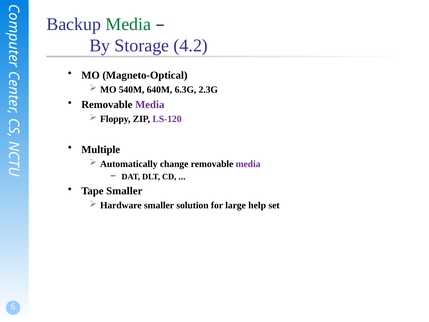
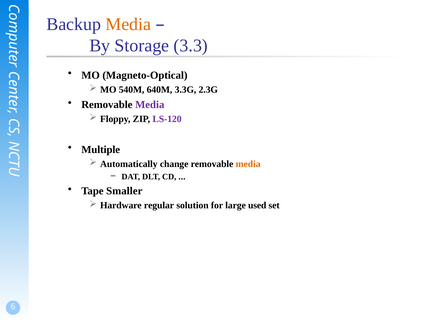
Media at (128, 24) colour: green -> orange
4.2: 4.2 -> 3.3
6.3G: 6.3G -> 3.3G
media at (248, 164) colour: purple -> orange
Hardware smaller: smaller -> regular
help: help -> used
